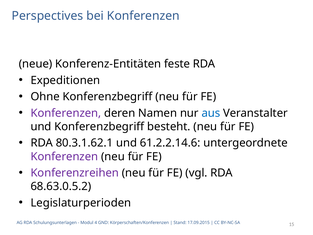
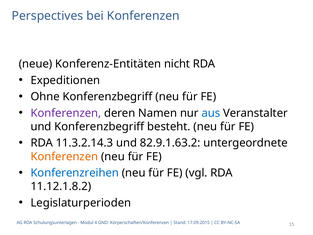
feste: feste -> nicht
80.3.1.62.1: 80.3.1.62.1 -> 11.3.2.14.3
61.2.2.14.6: 61.2.2.14.6 -> 82.9.1.63.2
Konferenzen at (64, 156) colour: purple -> orange
Konferenzreihen colour: purple -> blue
68.63.0.5.2: 68.63.0.5.2 -> 11.12.1.8.2
